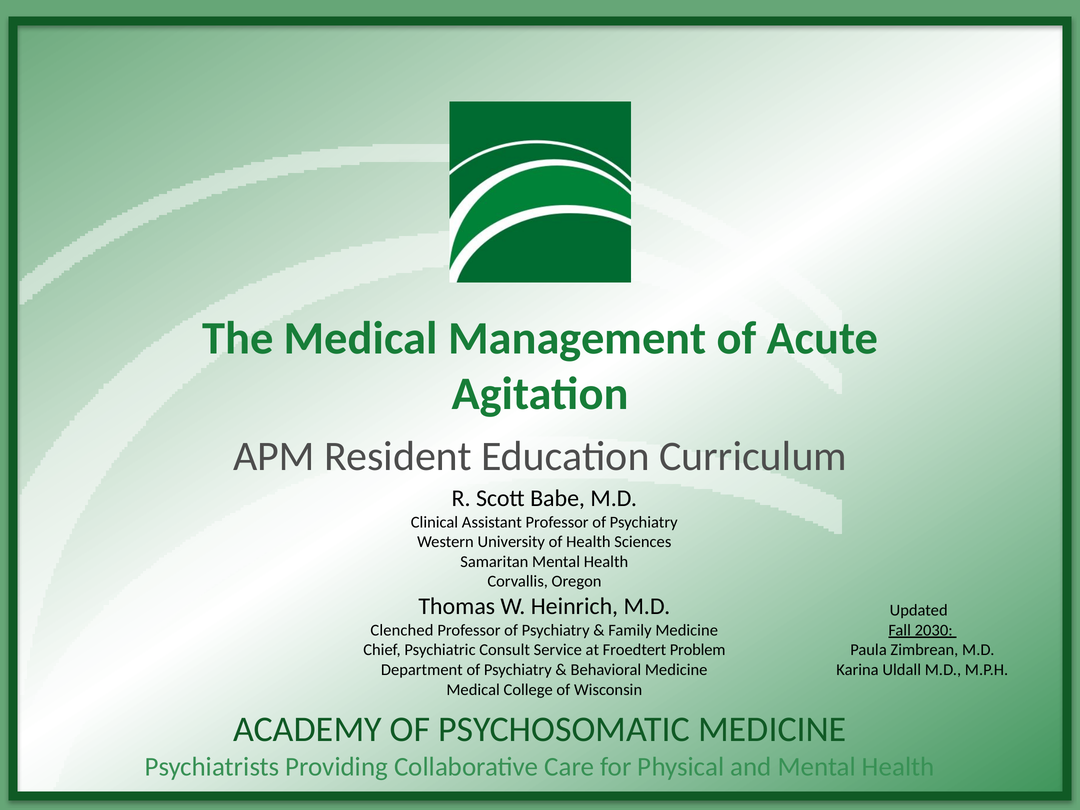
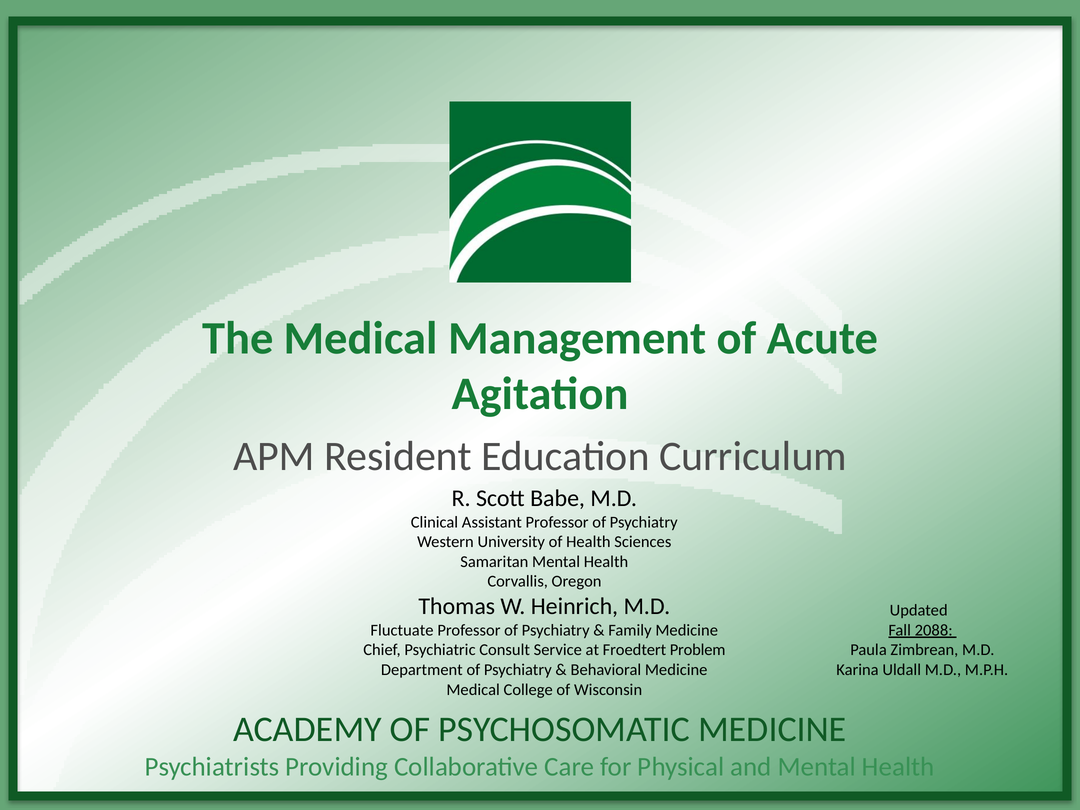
Clenched: Clenched -> Fluctuate
2030: 2030 -> 2088
